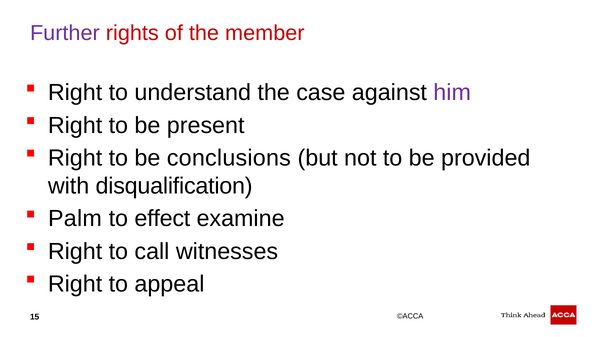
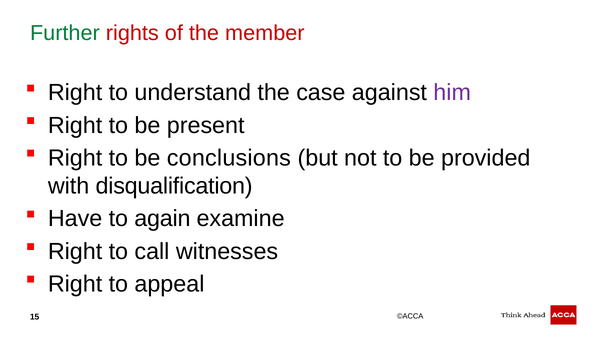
Further colour: purple -> green
Palm: Palm -> Have
effect: effect -> again
